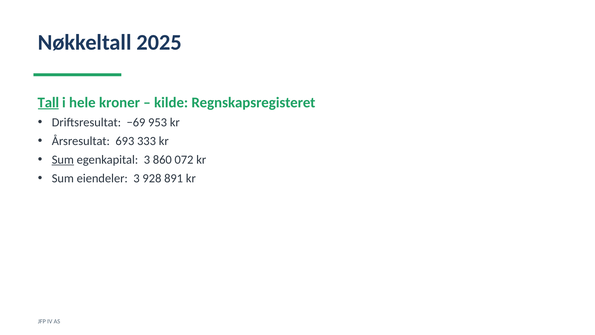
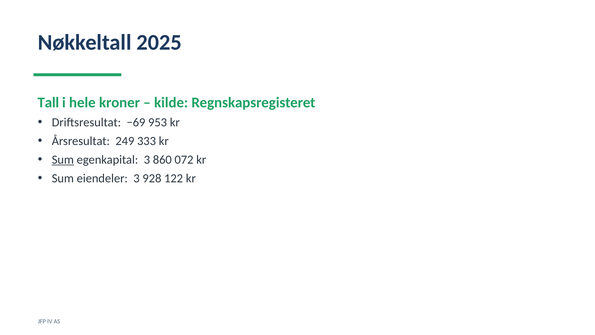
Tall underline: present -> none
693: 693 -> 249
891: 891 -> 122
